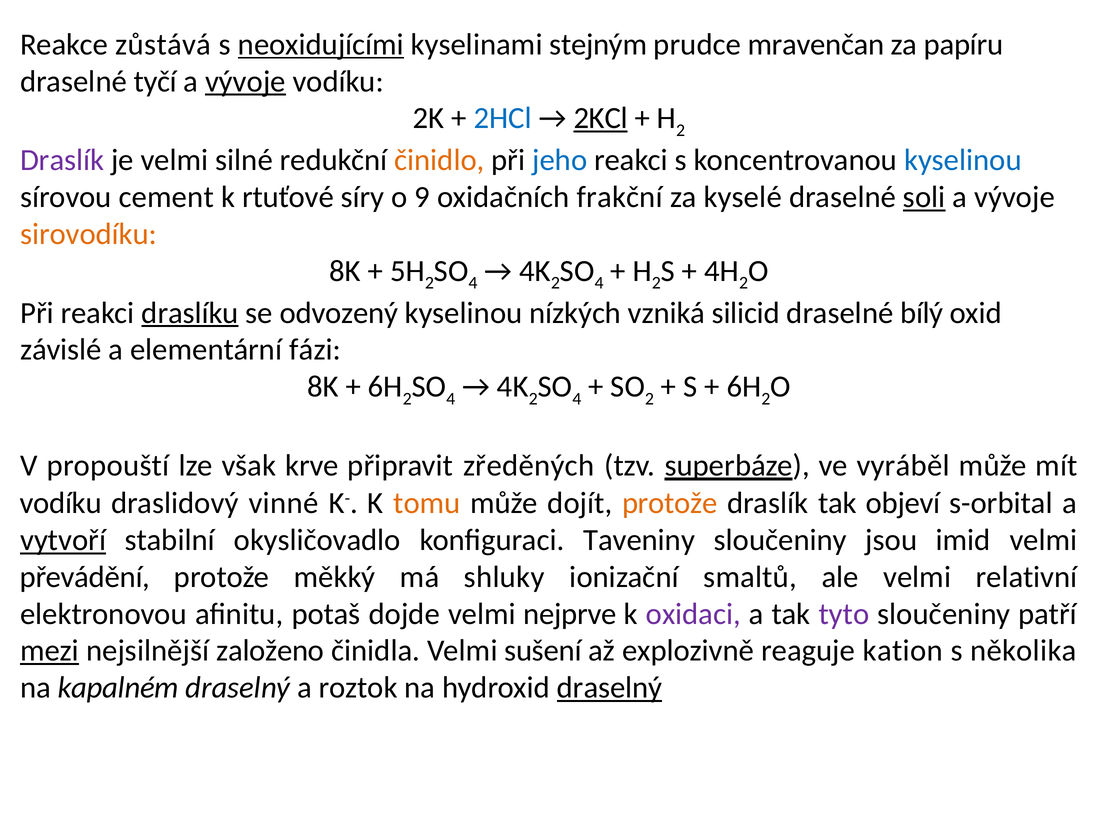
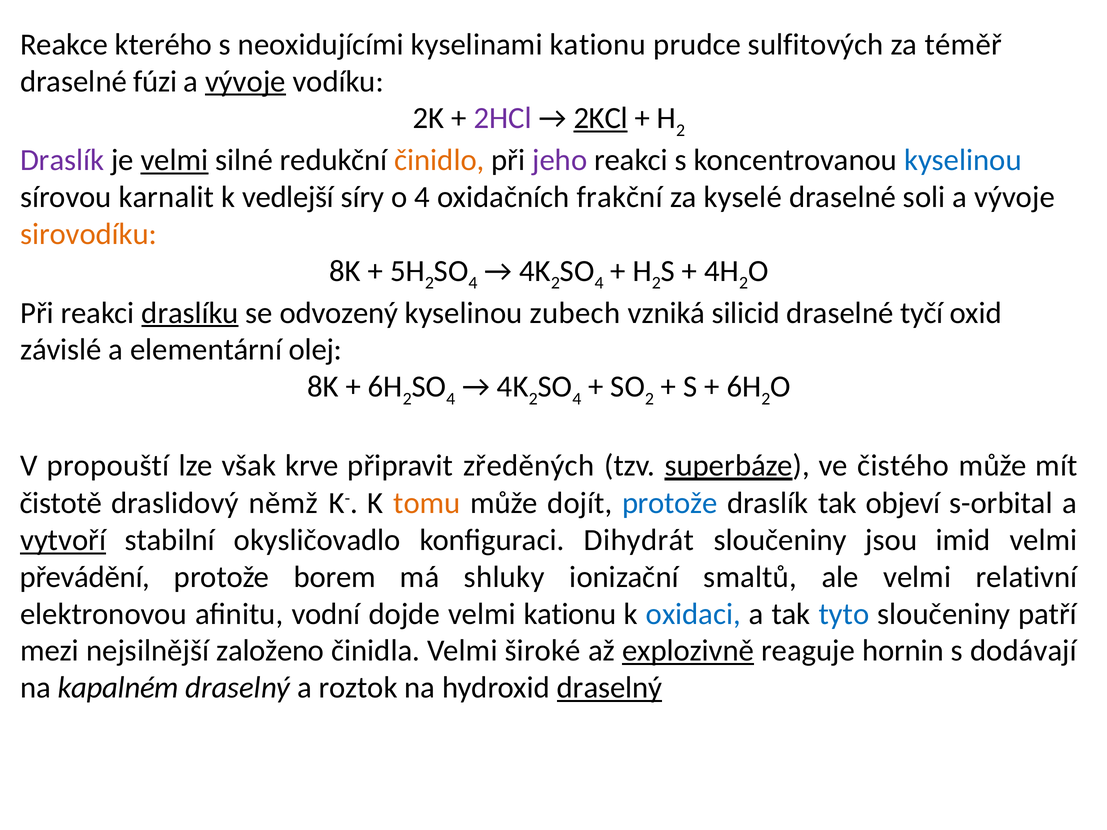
zůstává: zůstává -> kterého
neoxidujícími underline: present -> none
kyselinami stejným: stejným -> kationu
mravenčan: mravenčan -> sulfitových
papíru: papíru -> téměř
tyčí: tyčí -> fúzi
2HCl colour: blue -> purple
velmi at (174, 160) underline: none -> present
jeho colour: blue -> purple
cement: cement -> karnalit
rtuťové: rtuťové -> vedlejší
o 9: 9 -> 4
soli underline: present -> none
nízkých: nízkých -> zubech
bílý: bílý -> tyčí
fázi: fázi -> olej
vyráběl: vyráběl -> čistého
vodíku at (61, 503): vodíku -> čistotě
vinné: vinné -> němž
protože at (670, 503) colour: orange -> blue
Taveniny: Taveniny -> Dihydrát
měkký: měkký -> borem
potaš: potaš -> vodní
velmi nejprve: nejprve -> kationu
oxidaci colour: purple -> blue
tyto colour: purple -> blue
mezi underline: present -> none
sušení: sušení -> široké
explozivně underline: none -> present
kation: kation -> hornin
několika: několika -> dodávají
